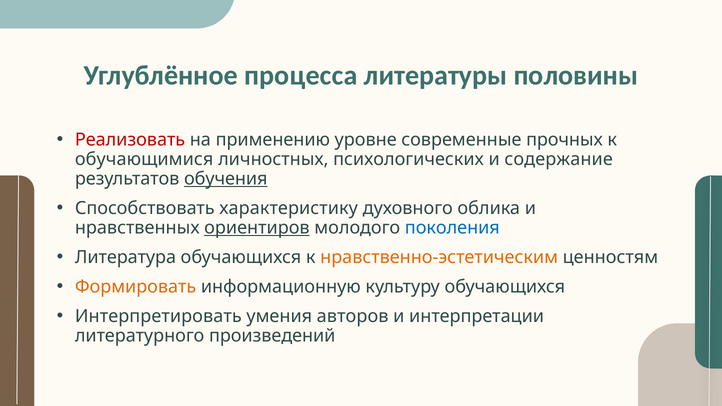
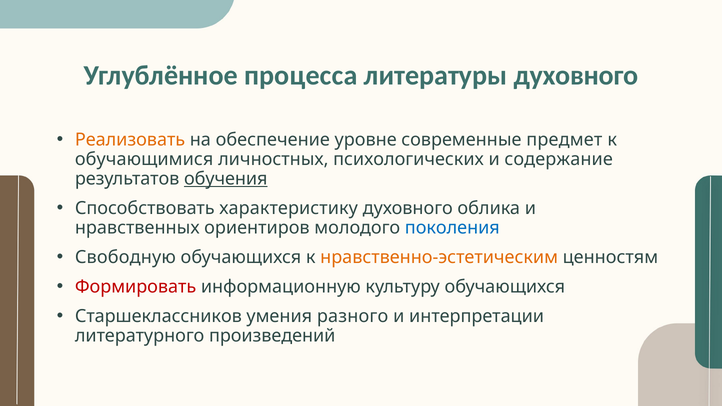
литературы половины: половины -> духовного
Реализовать colour: red -> orange
применению: применению -> обеспечение
прочных: прочных -> предмет
ориентиров underline: present -> none
Литература: Литература -> Свободную
Формировать colour: orange -> red
Интерпретировать: Интерпретировать -> Старшеклассников
авторов: авторов -> разного
